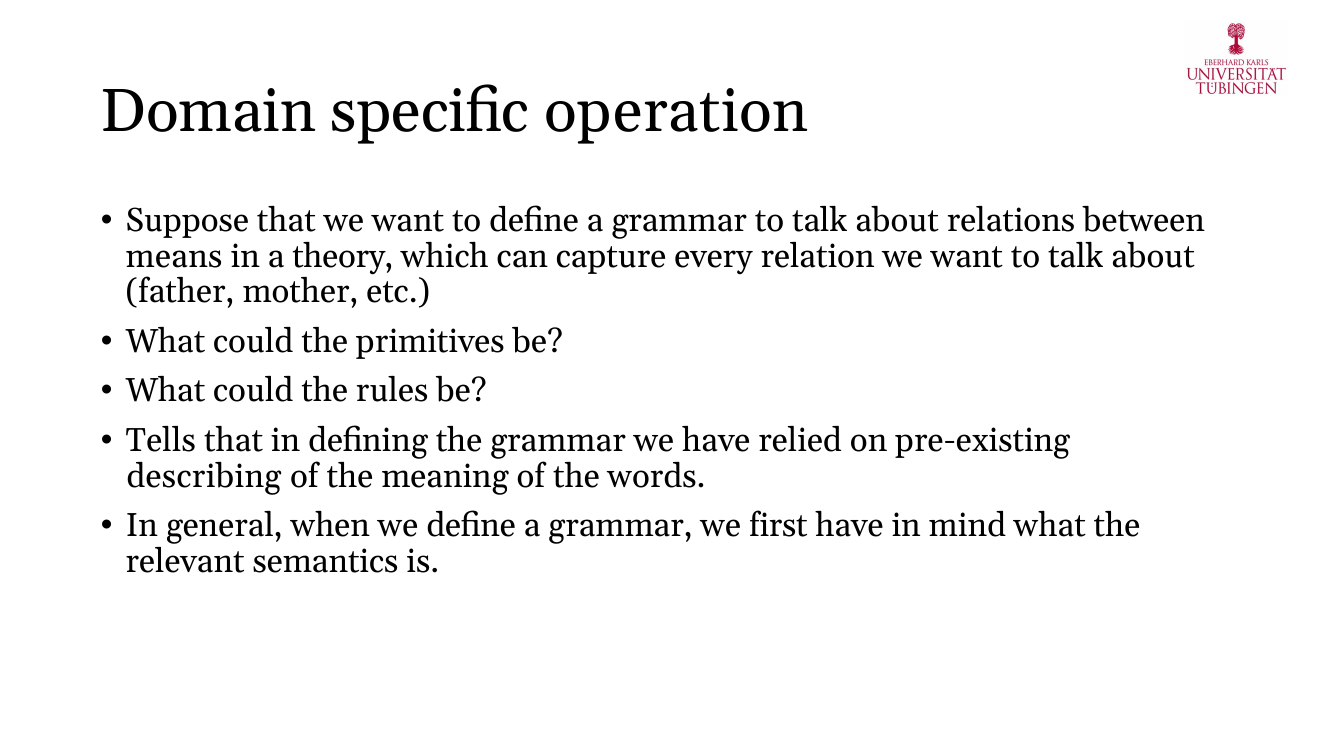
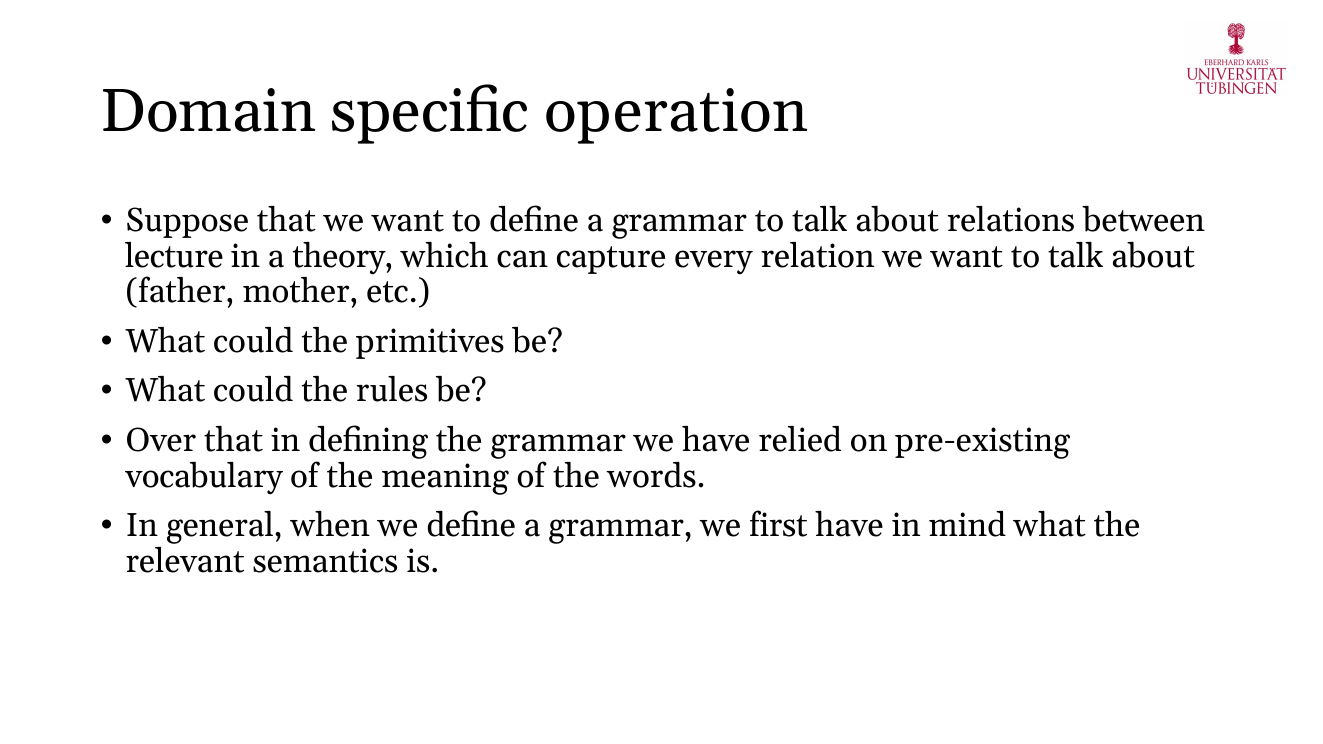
means: means -> lecture
Tells: Tells -> Over
describing: describing -> vocabulary
